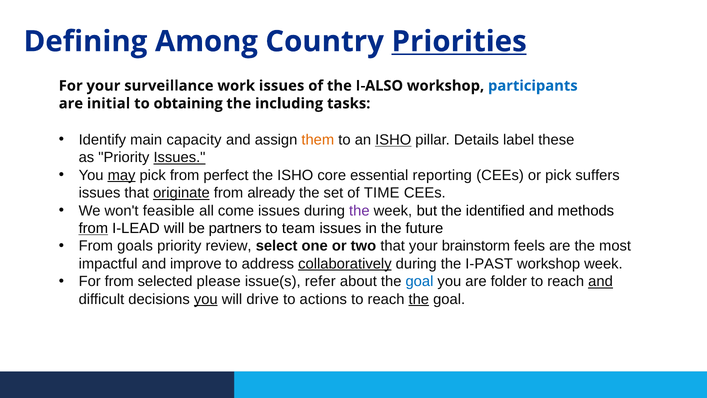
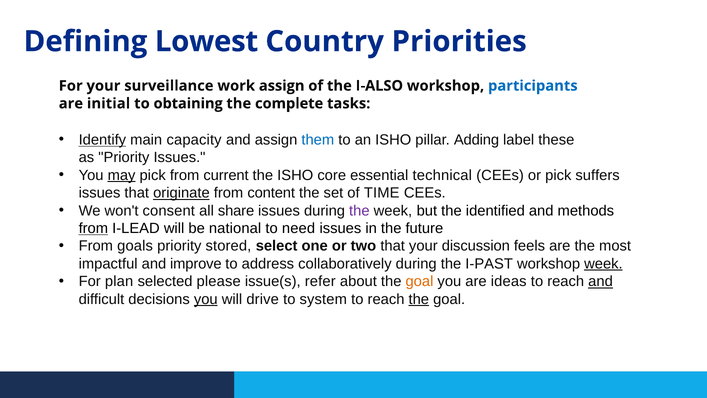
Among: Among -> Lowest
Priorities underline: present -> none
work issues: issues -> assign
including: including -> complete
Identify underline: none -> present
them colour: orange -> blue
ISHO at (393, 140) underline: present -> none
Details: Details -> Adding
Issues at (179, 157) underline: present -> none
perfect: perfect -> current
reporting: reporting -> technical
already: already -> content
feasible: feasible -> consent
come: come -> share
partners: partners -> national
team: team -> need
review: review -> stored
brainstorm: brainstorm -> discussion
collaboratively underline: present -> none
week at (603, 264) underline: none -> present
For from: from -> plan
goal at (419, 281) colour: blue -> orange
folder: folder -> ideas
actions: actions -> system
